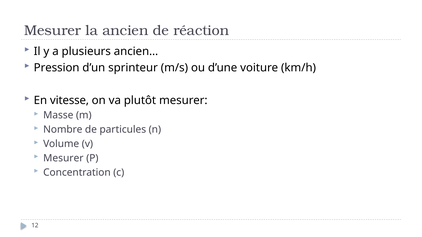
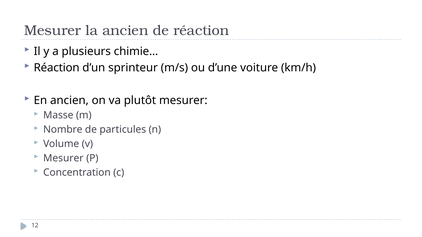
ancien…: ancien… -> chimie…
Pression at (57, 68): Pression -> Réaction
En vitesse: vitesse -> ancien
